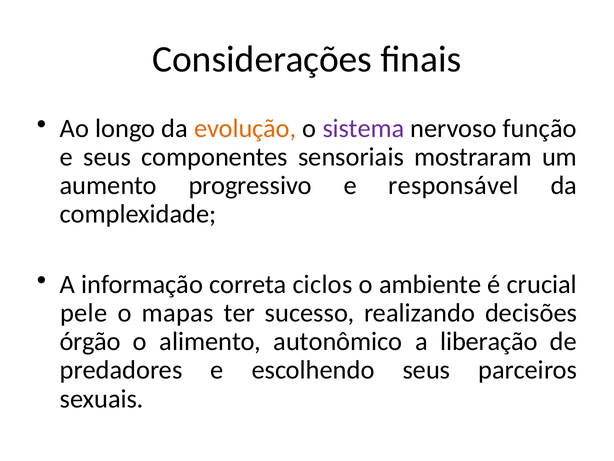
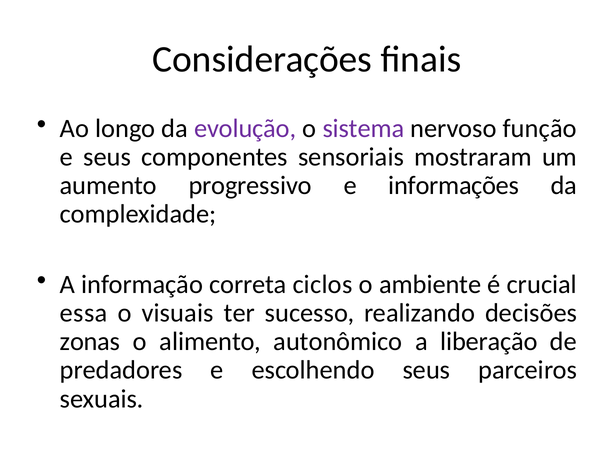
evolução colour: orange -> purple
responsável: responsável -> informações
pele: pele -> essa
mapas: mapas -> visuais
órgão: órgão -> zonas
